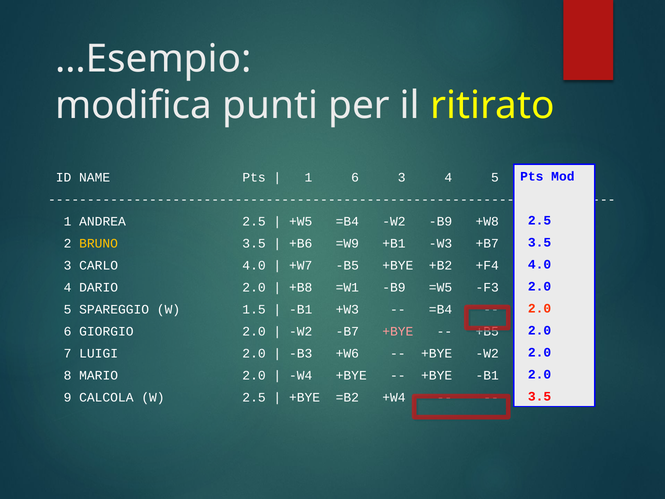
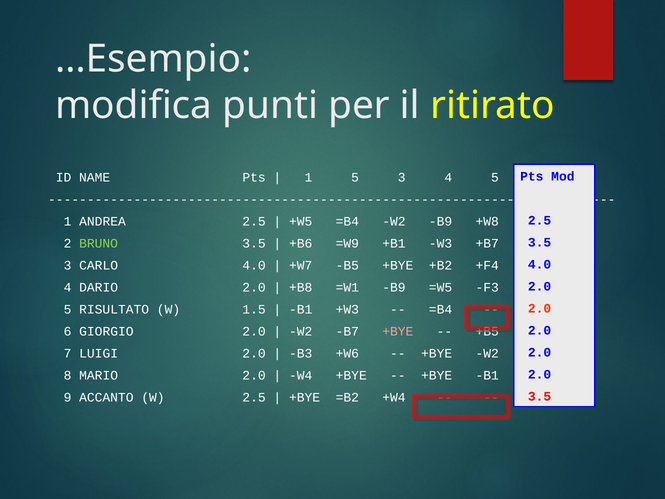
1 6: 6 -> 5
BRUNO colour: yellow -> light green
SPAREGGIO: SPAREGGIO -> RISULTATO
CALCOLA: CALCOLA -> ACCANTO
